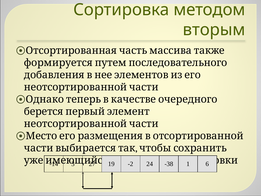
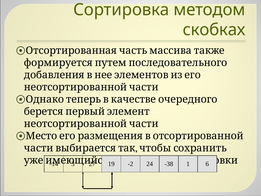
вторым: вторым -> скобках
